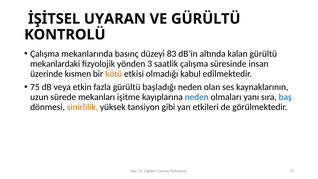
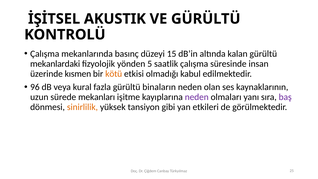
UYARAN: UYARAN -> AKUSTIK
83: 83 -> 15
3: 3 -> 5
75: 75 -> 96
etkin: etkin -> kural
başladığı: başladığı -> binaların
neden at (197, 97) colour: blue -> purple
baş colour: blue -> purple
